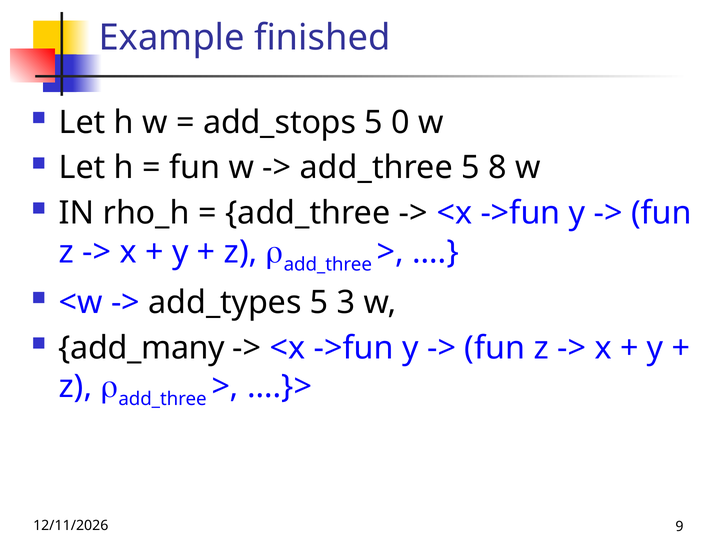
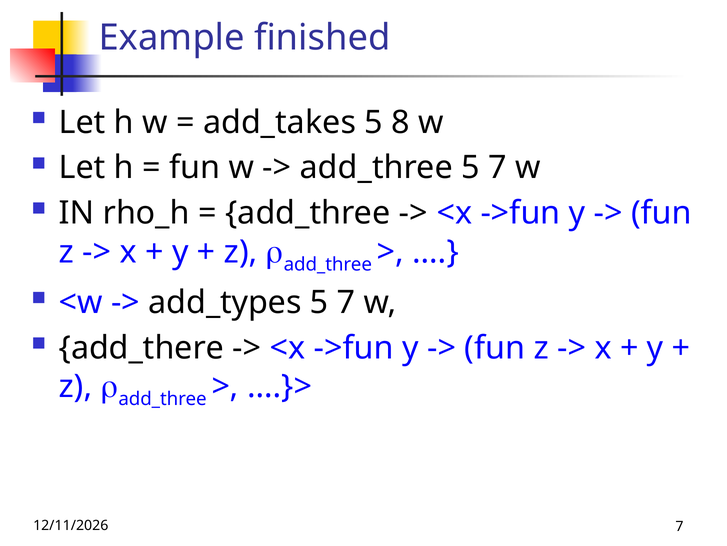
add_stops: add_stops -> add_takes
0: 0 -> 8
add_three 5 8: 8 -> 7
3 at (346, 302): 3 -> 7
add_many: add_many -> add_there
9 at (679, 526): 9 -> 7
